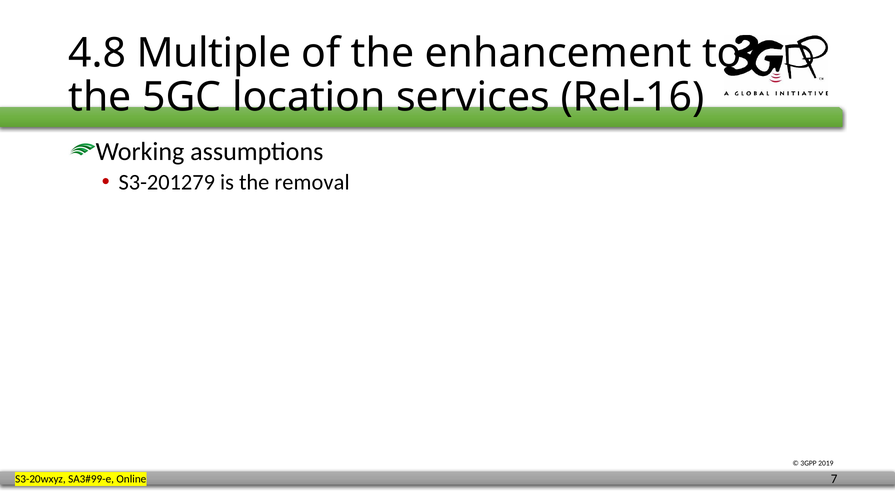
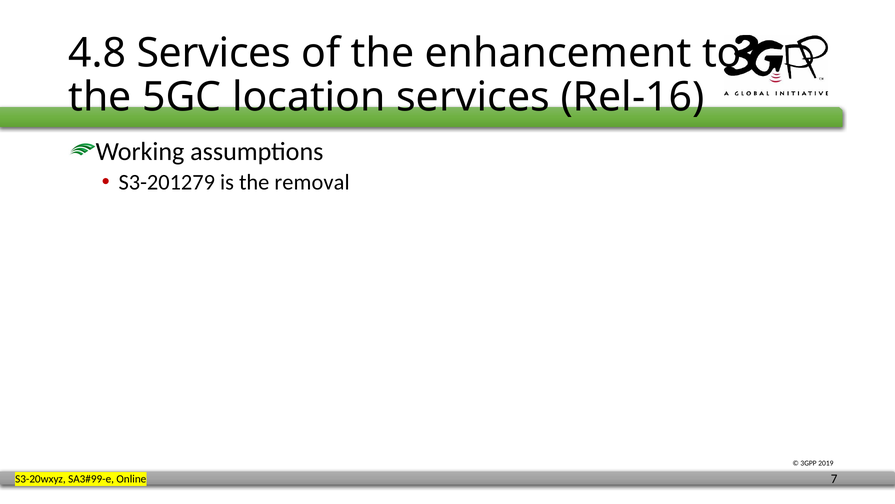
4.8 Multiple: Multiple -> Services
